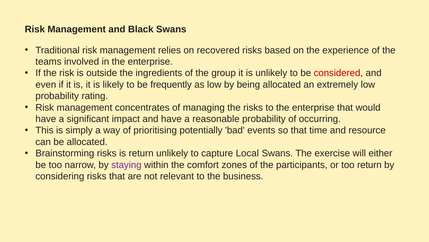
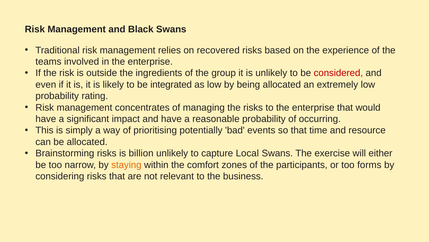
frequently: frequently -> integrated
is return: return -> billion
staying colour: purple -> orange
too return: return -> forms
